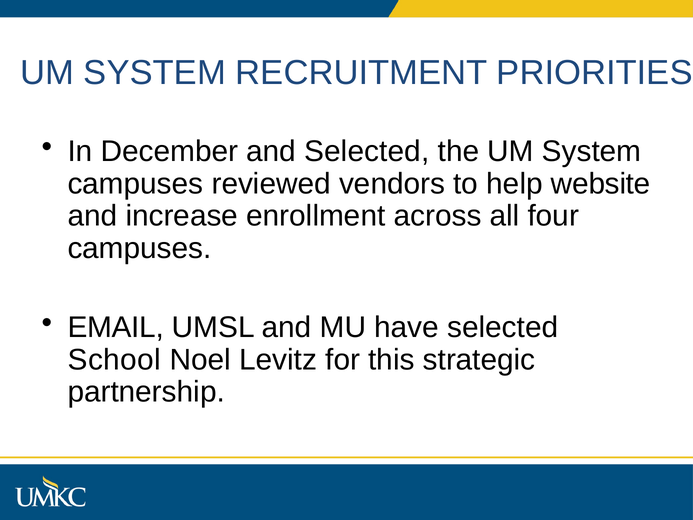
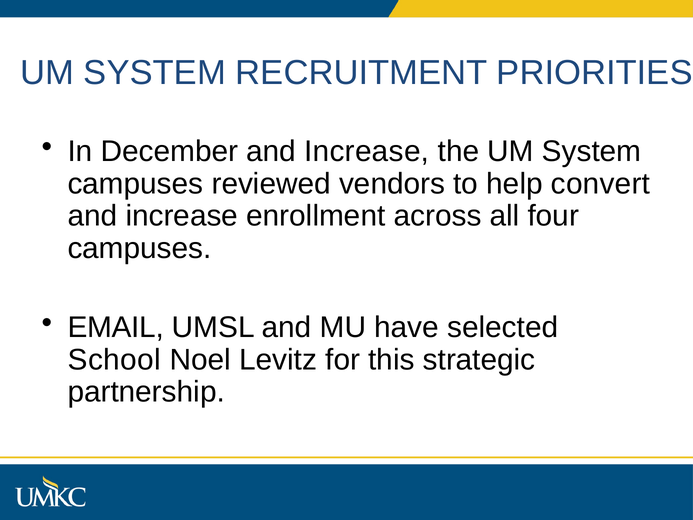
December and Selected: Selected -> Increase
website: website -> convert
